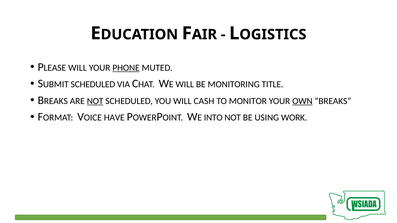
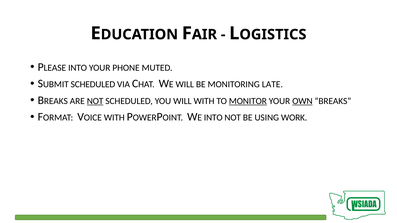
WILL at (78, 68): WILL -> INTO
PHONE underline: present -> none
TITLE: TITLE -> LATE
WILL CASH: CASH -> WITH
MONITOR underline: none -> present
HAVE at (114, 118): HAVE -> WITH
